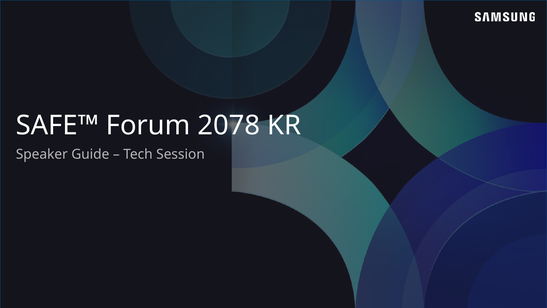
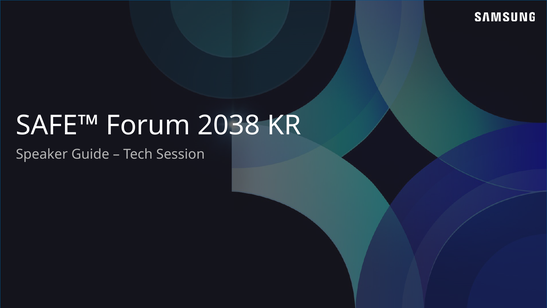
2078: 2078 -> 2038
